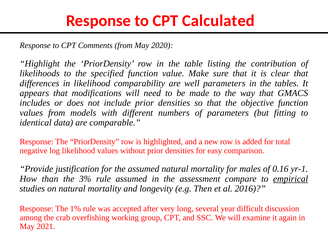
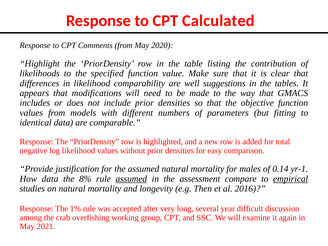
well parameters: parameters -> suggestions
0.16: 0.16 -> 0.14
How than: than -> data
3%: 3% -> 8%
assumed at (131, 179) underline: none -> present
